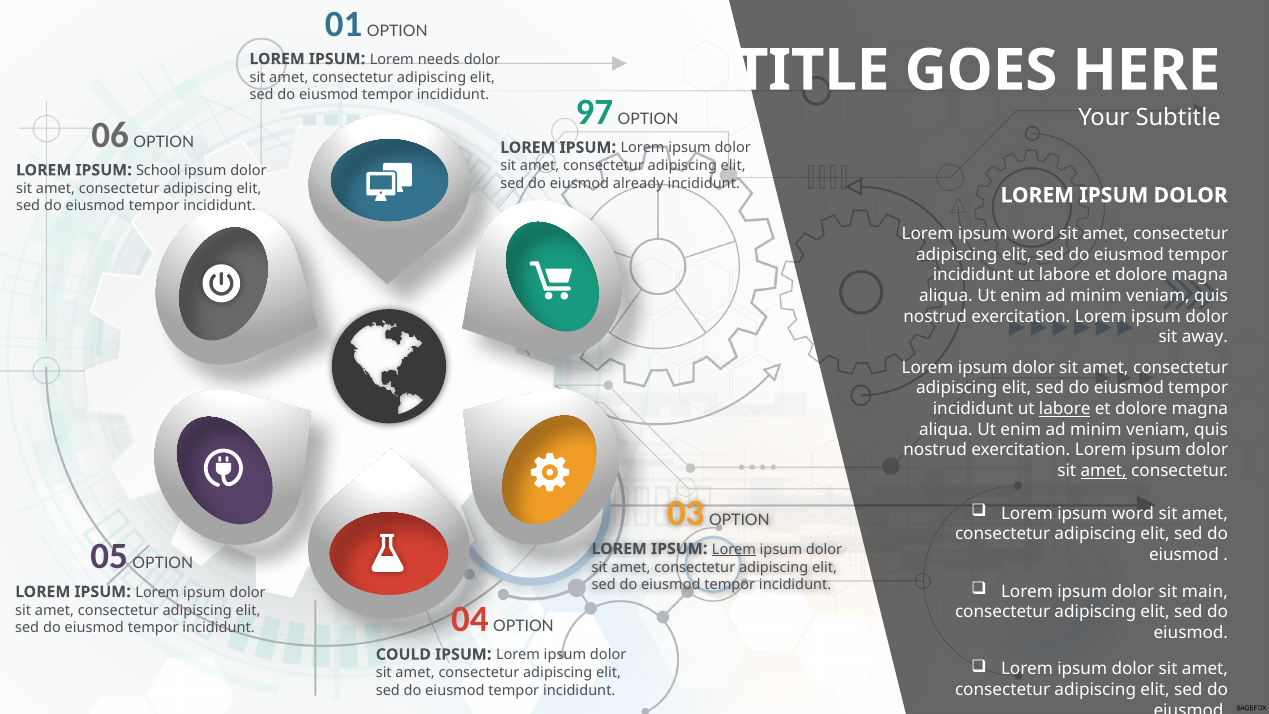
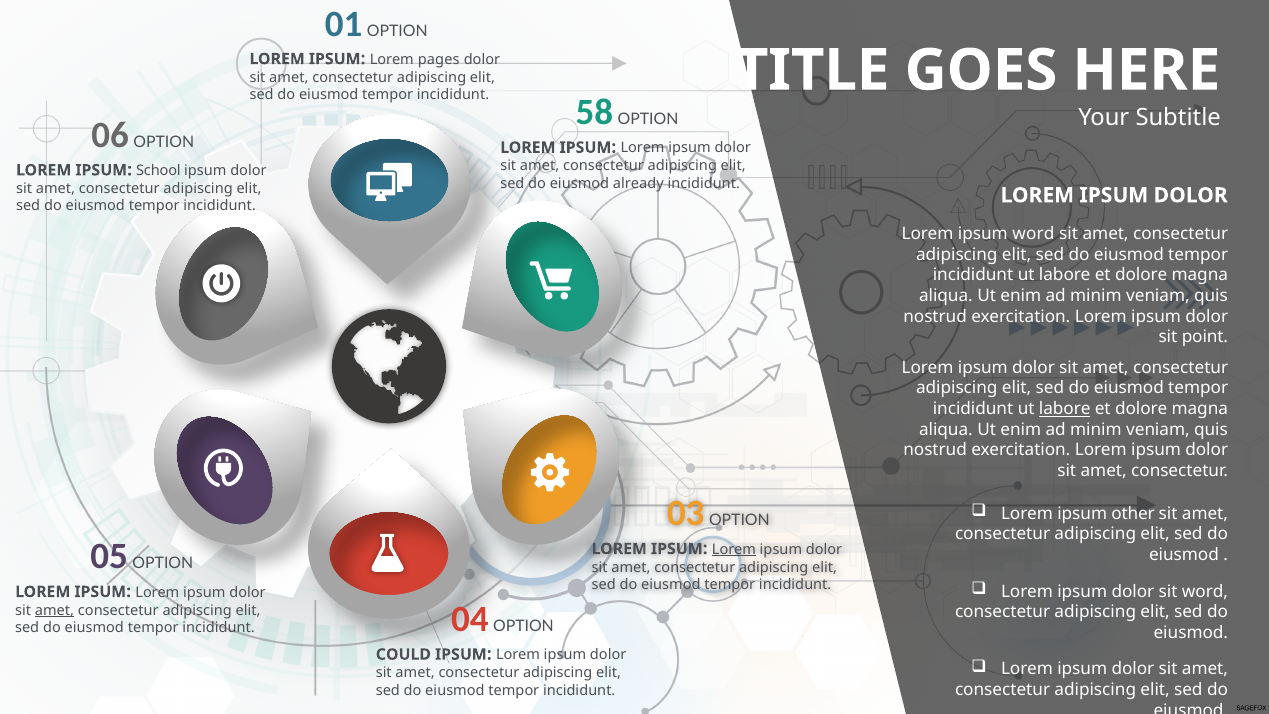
needs: needs -> pages
97: 97 -> 58
away: away -> point
amet at (1104, 471) underline: present -> none
word at (1133, 513): word -> other
sit main: main -> word
amet at (54, 610) underline: none -> present
